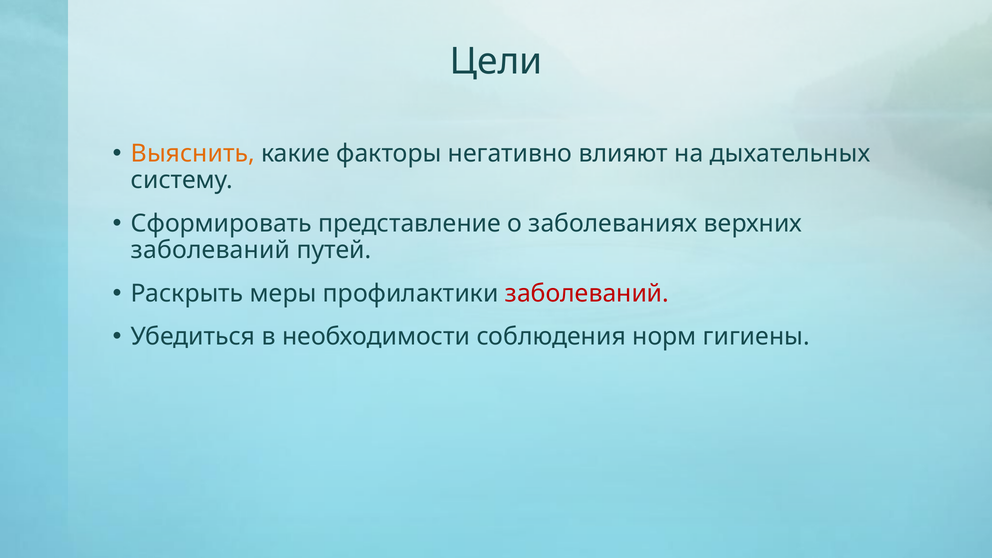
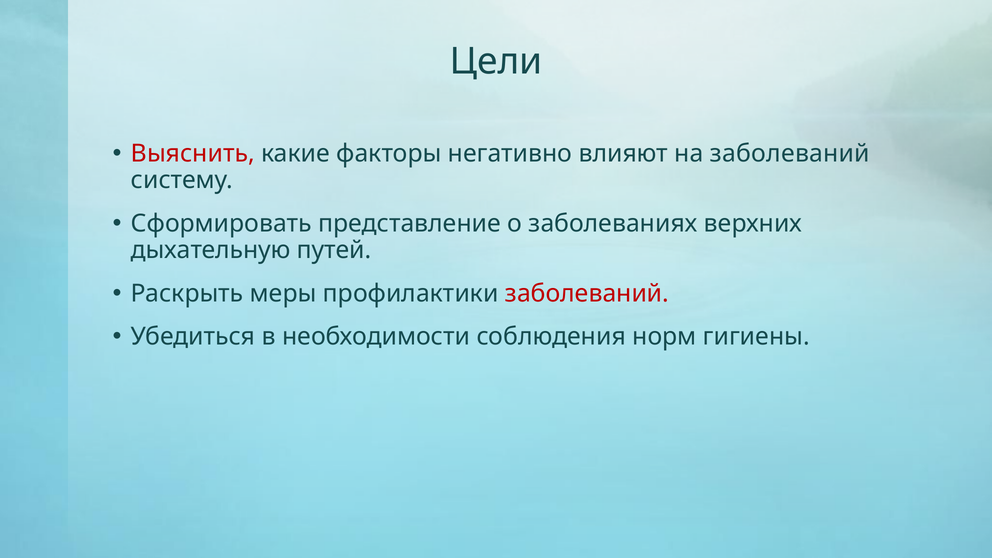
Выяснить colour: orange -> red
на дыхательных: дыхательных -> заболеваний
заболеваний at (211, 250): заболеваний -> дыхательную
